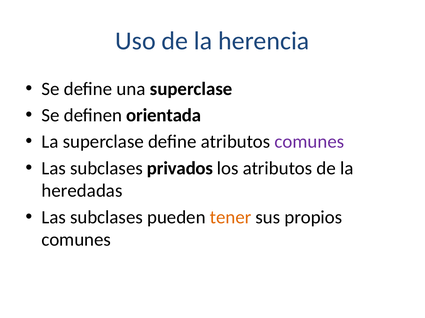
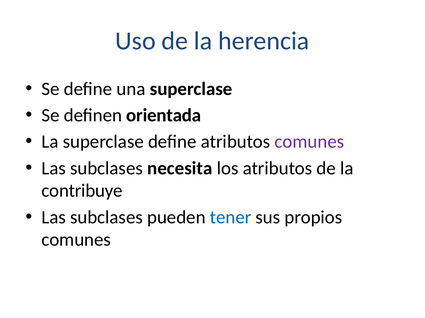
privados: privados -> necesita
heredadas: heredadas -> contribuye
tener colour: orange -> blue
